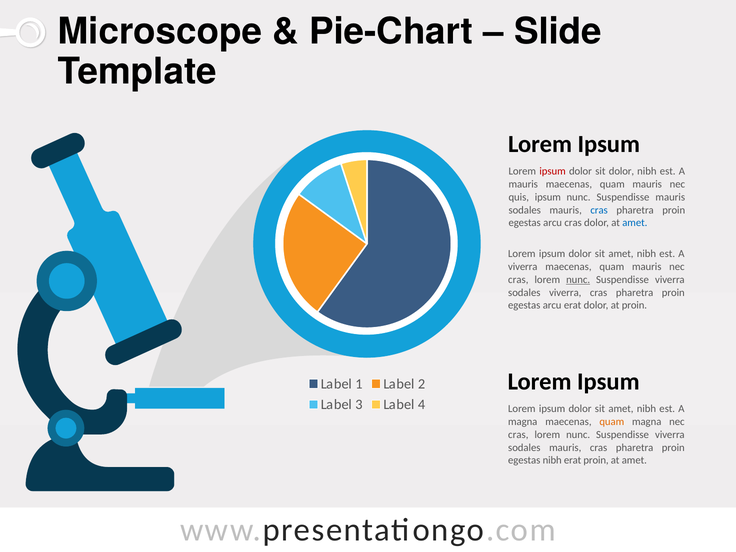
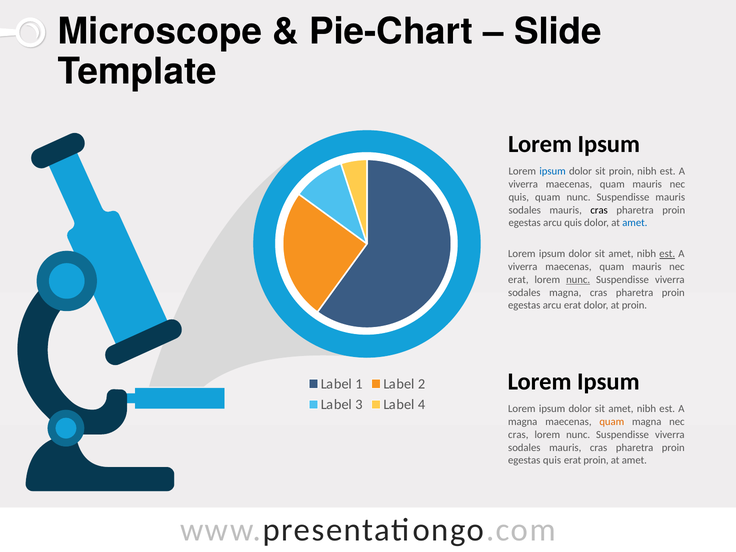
ipsum at (553, 171) colour: red -> blue
sit dolor: dolor -> proin
mauris at (523, 184): mauris -> viverra
quis ipsum: ipsum -> quam
cras at (599, 210) colour: blue -> black
arcu cras: cras -> quis
est at (667, 254) underline: none -> present
cras at (518, 280): cras -> erat
sodales viverra: viverra -> magna
egestas nibh: nibh -> quis
